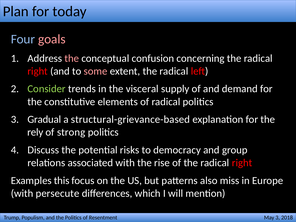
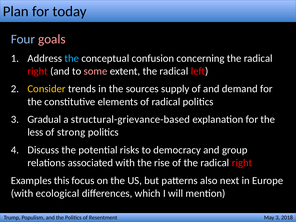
the at (72, 58) colour: pink -> light blue
Consider colour: light green -> yellow
visceral: visceral -> sources
rely: rely -> less
miss: miss -> next
persecute: persecute -> ecological
